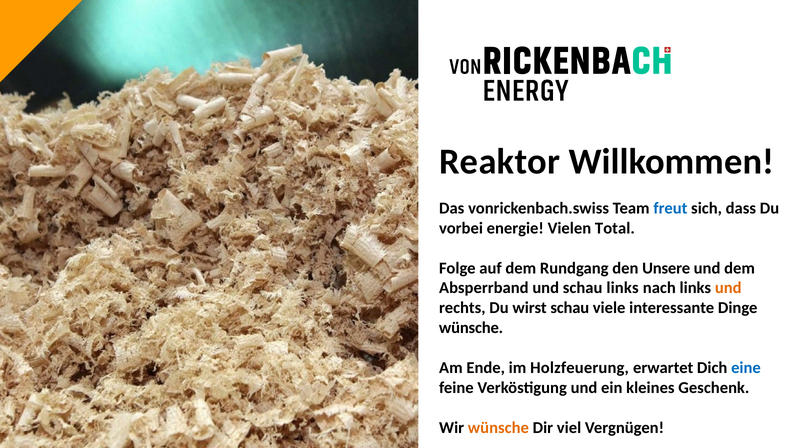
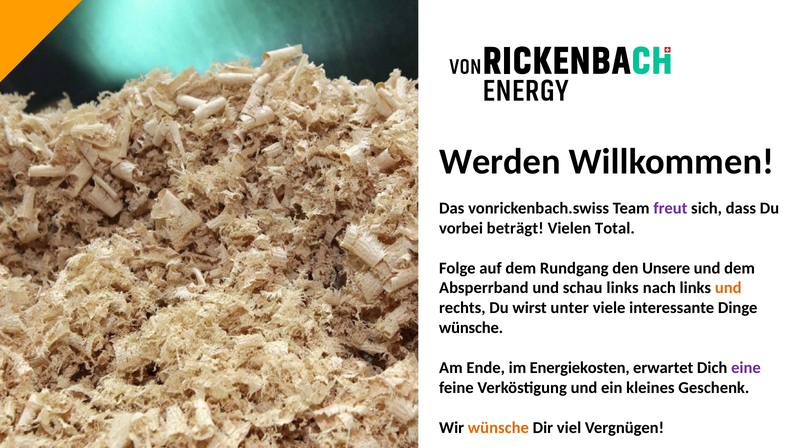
Reaktor: Reaktor -> Werden
freut colour: blue -> purple
energie: energie -> beträgt
wirst schau: schau -> unter
Holzfeuerung: Holzfeuerung -> Energiekosten
eine colour: blue -> purple
